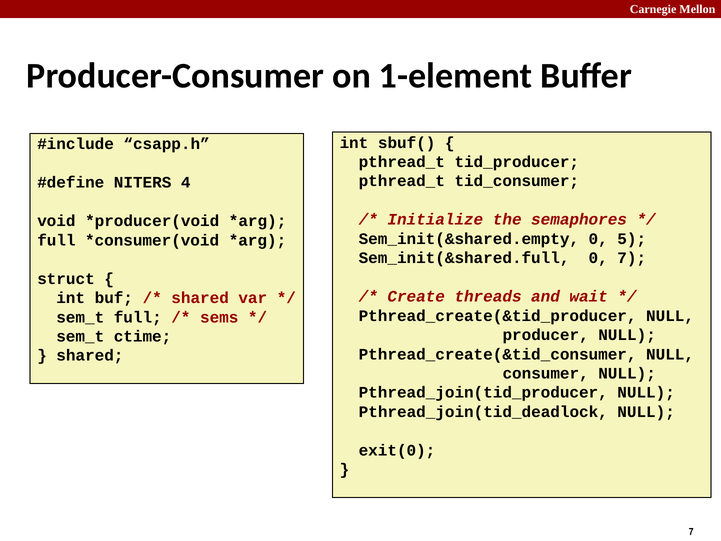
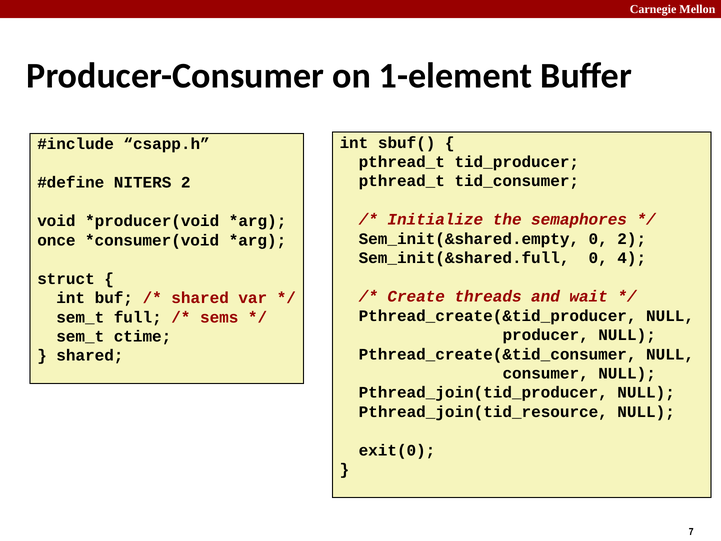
NITERS 4: 4 -> 2
0 5: 5 -> 2
full at (56, 240): full -> once
0 7: 7 -> 4
Pthread_join(tid_deadlock: Pthread_join(tid_deadlock -> Pthread_join(tid_resource
